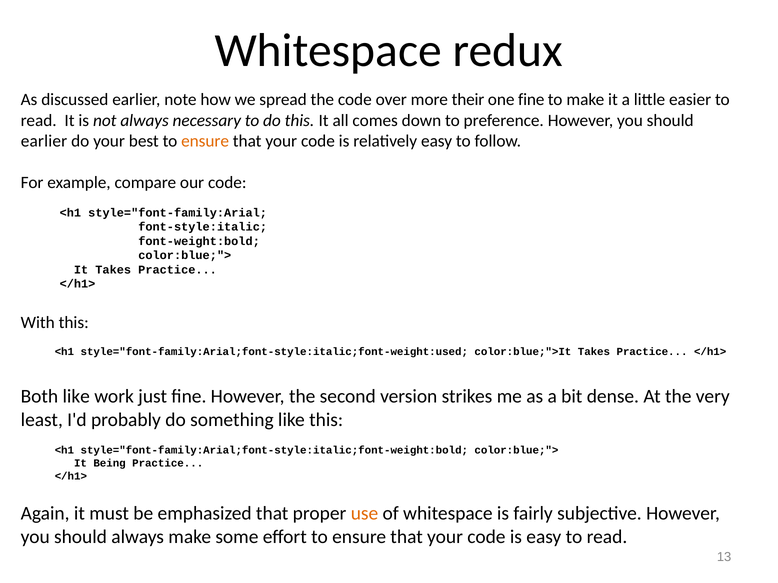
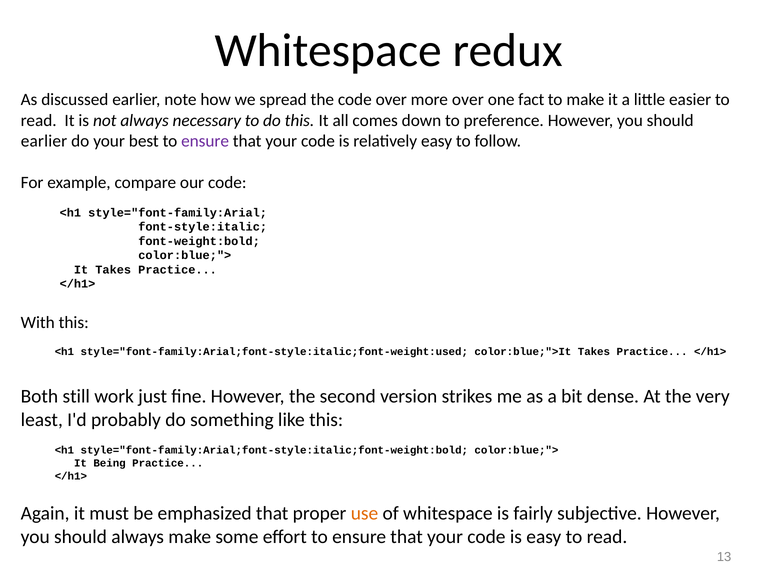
more their: their -> over
one fine: fine -> fact
ensure at (205, 141) colour: orange -> purple
Both like: like -> still
